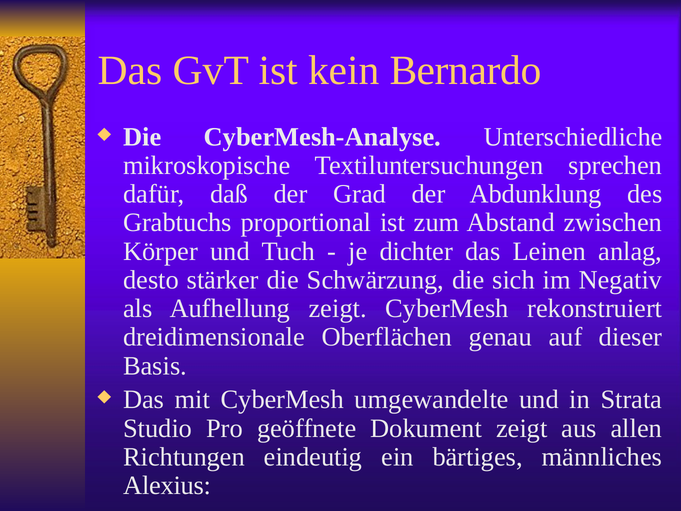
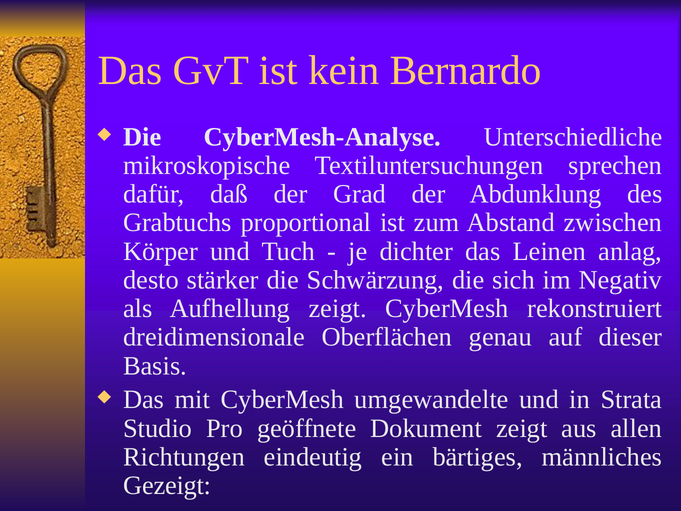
Alexius: Alexius -> Gezeigt
